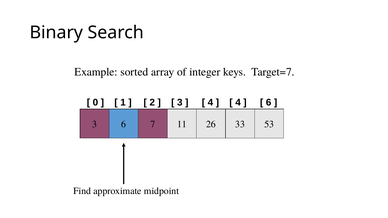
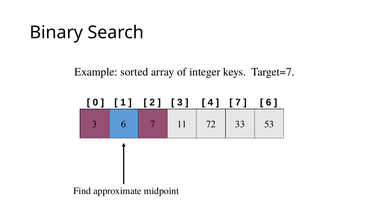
4 at (238, 102): 4 -> 7
26: 26 -> 72
